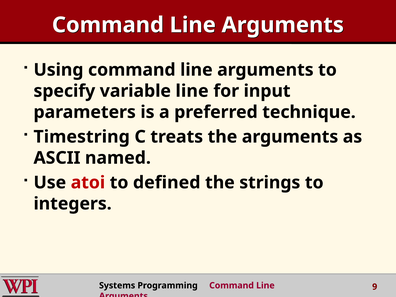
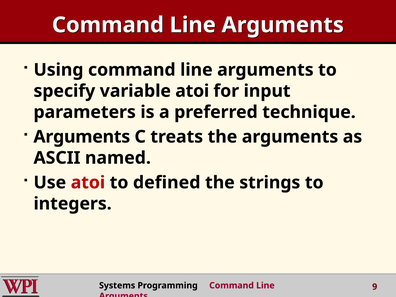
variable line: line -> atoi
Timestring at (82, 137): Timestring -> Arguments
